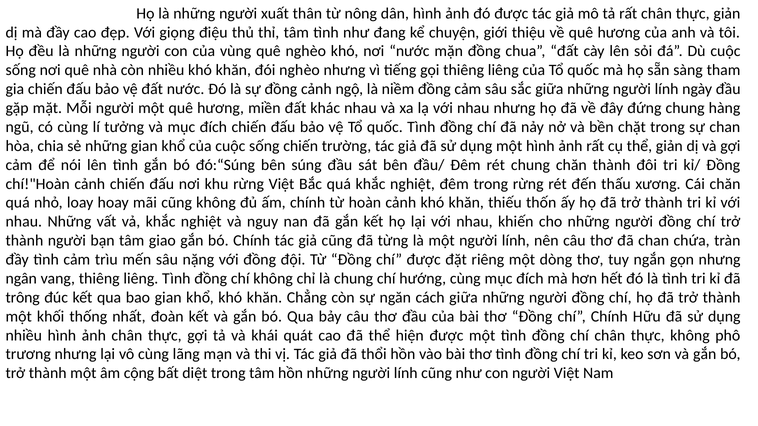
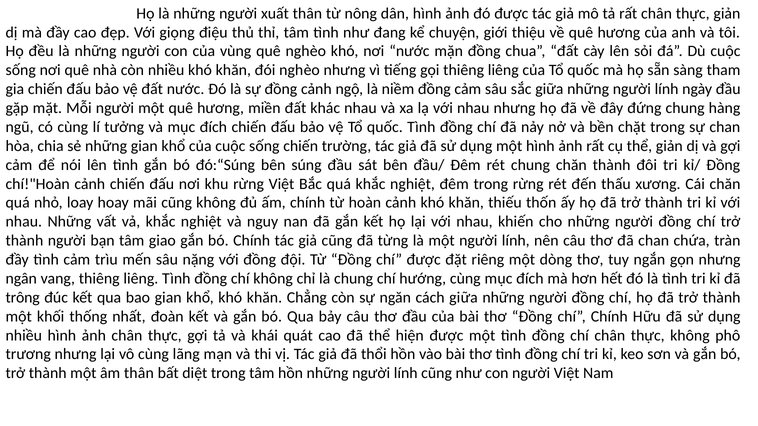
âm cộng: cộng -> thân
